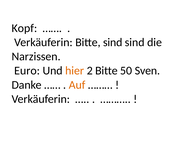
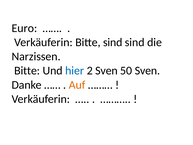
Kopf: Kopf -> Euro
Euro at (27, 71): Euro -> Bitte
hier colour: orange -> blue
2 Bitte: Bitte -> Sven
